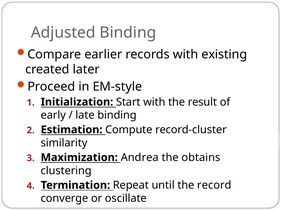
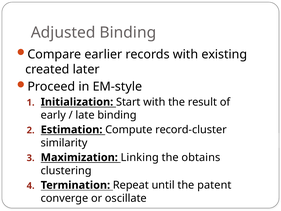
Andrea: Andrea -> Linking
record: record -> patent
